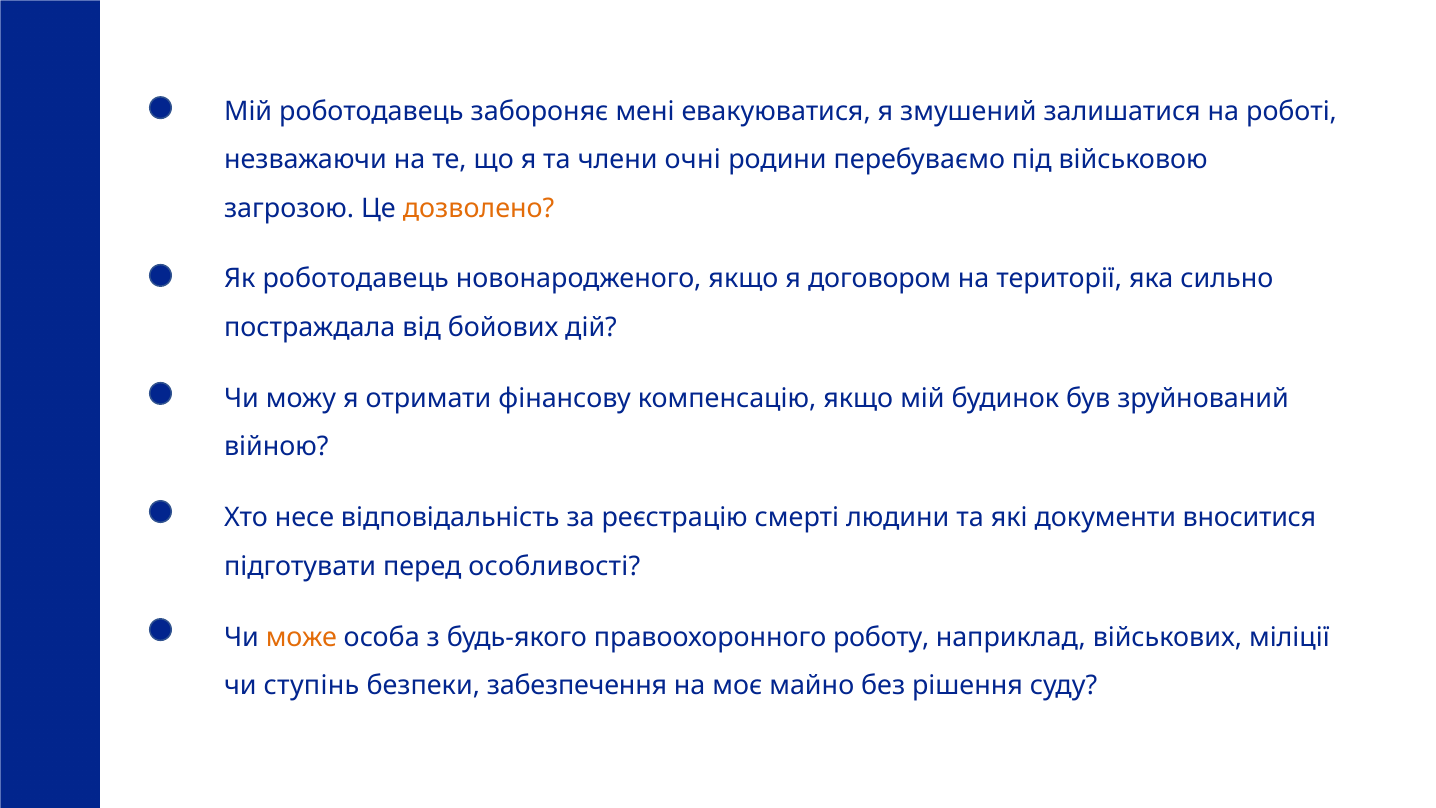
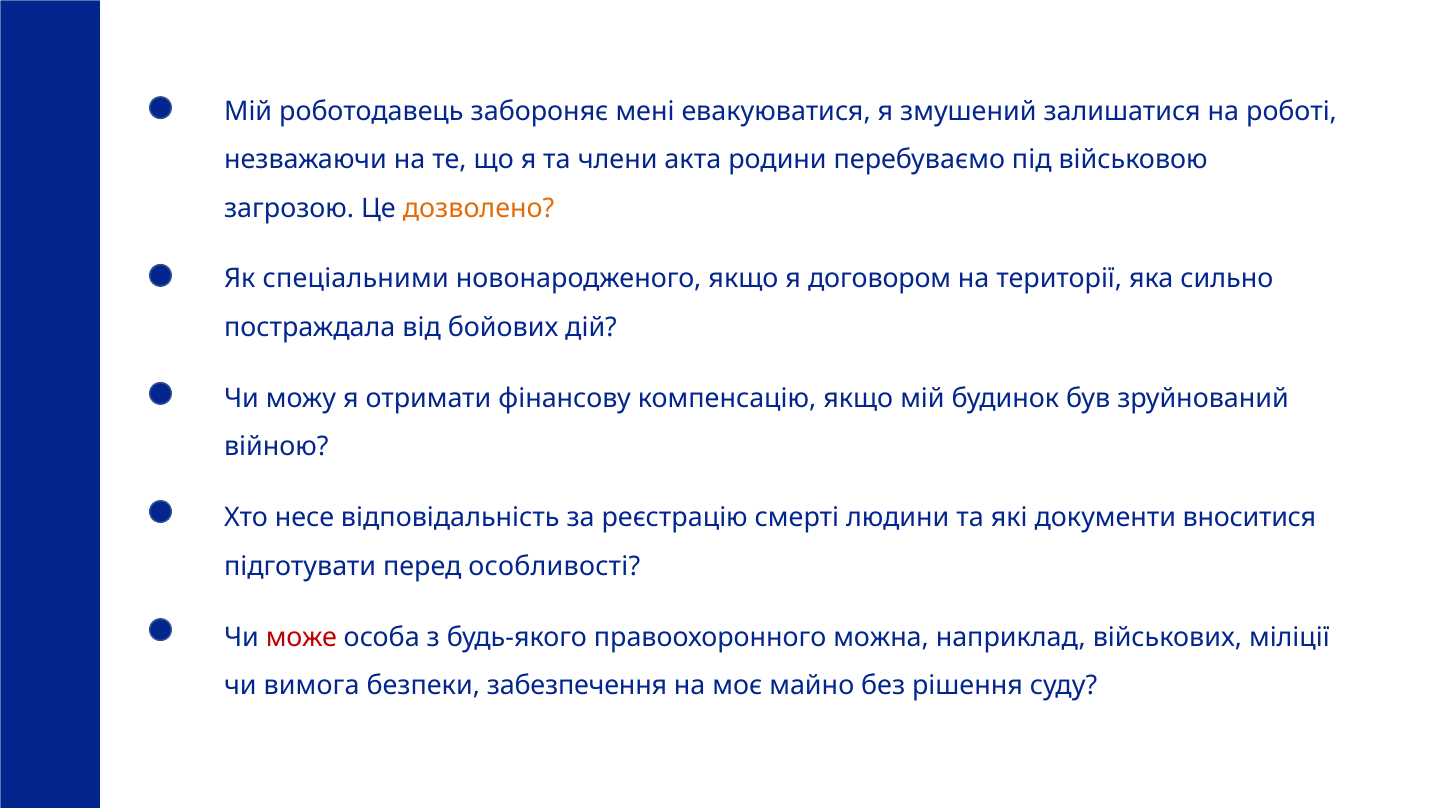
очні: очні -> акта
Як роботодавець: роботодавець -> спеціальними
може colour: orange -> red
роботу: роботу -> можна
ступінь: ступінь -> вимога
